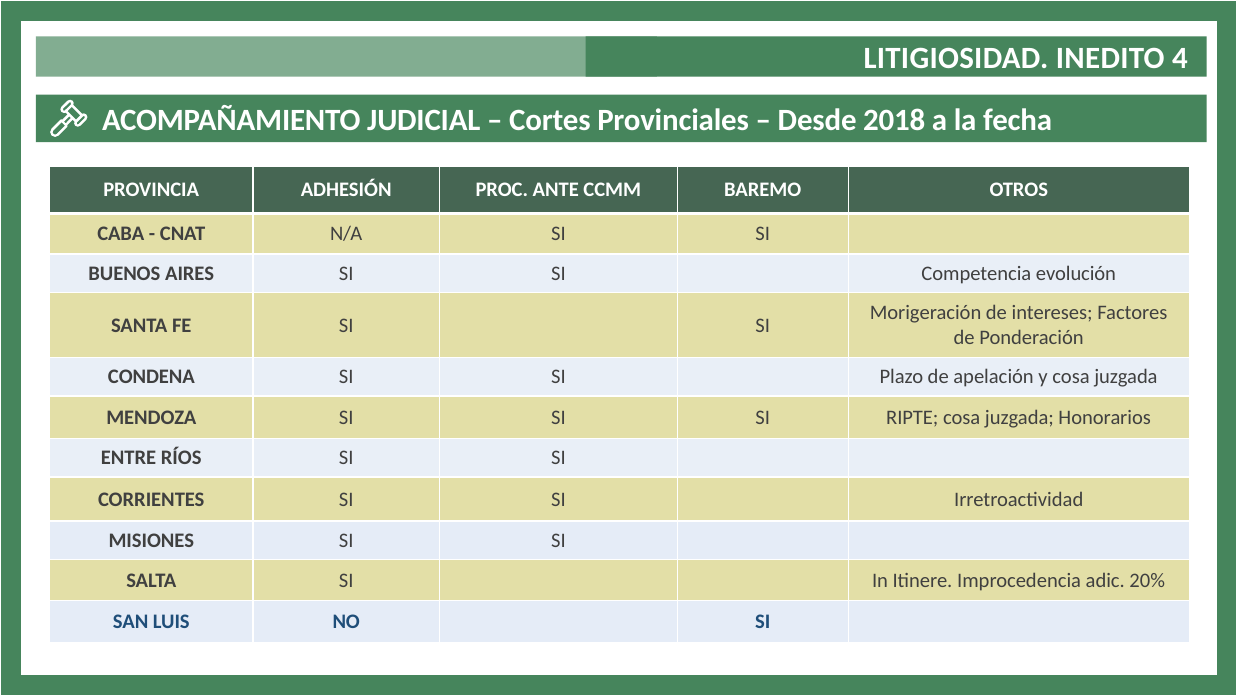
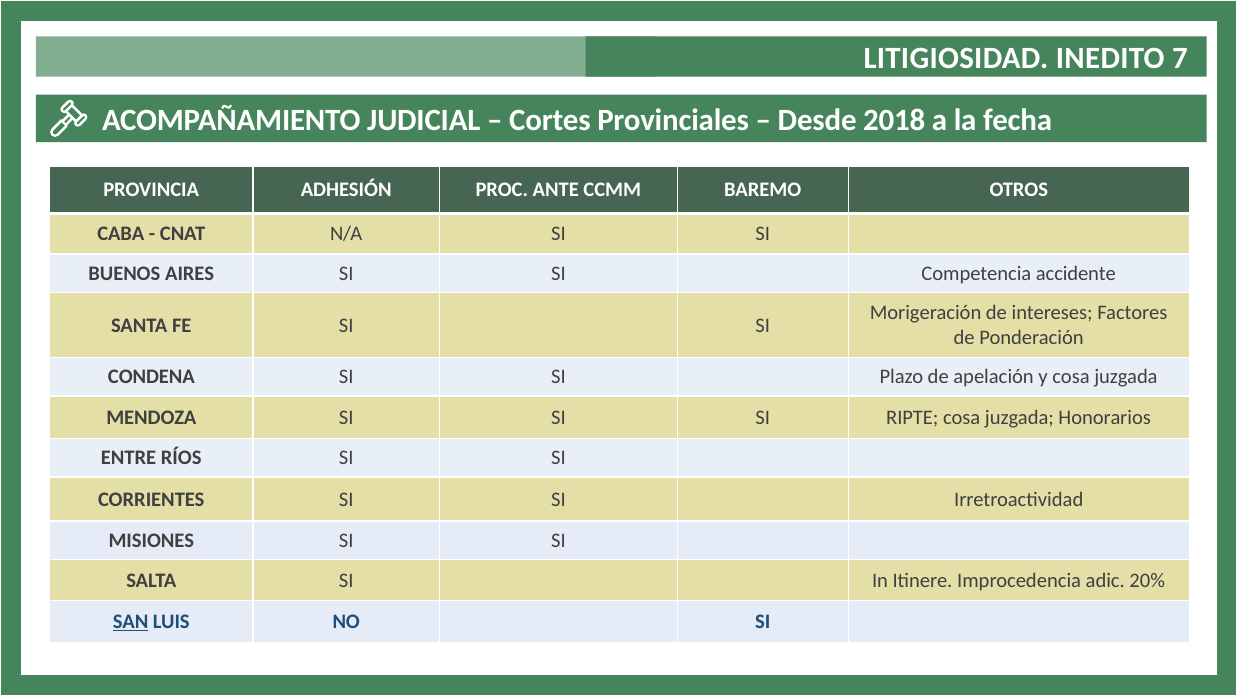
4: 4 -> 7
evolución: evolución -> accidente
SAN underline: none -> present
